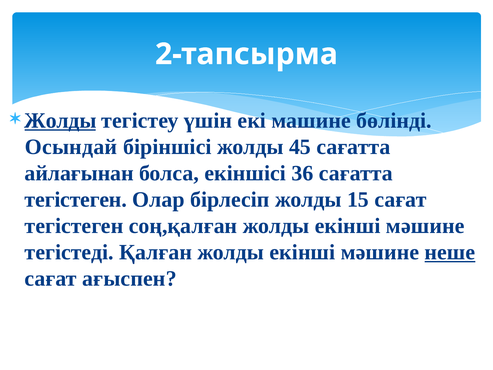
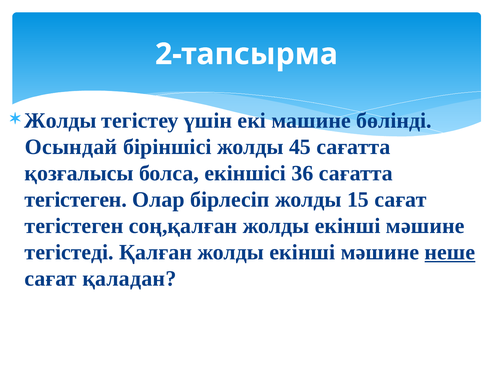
Жолды at (60, 121) underline: present -> none
айлағынан: айлағынан -> қозғалысы
ағыспен: ағыспен -> қаладан
